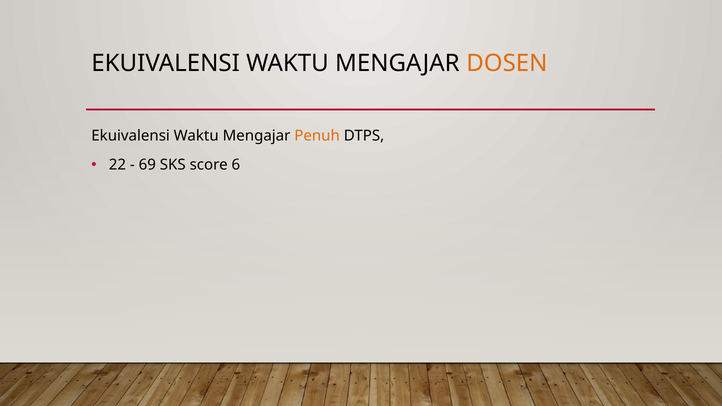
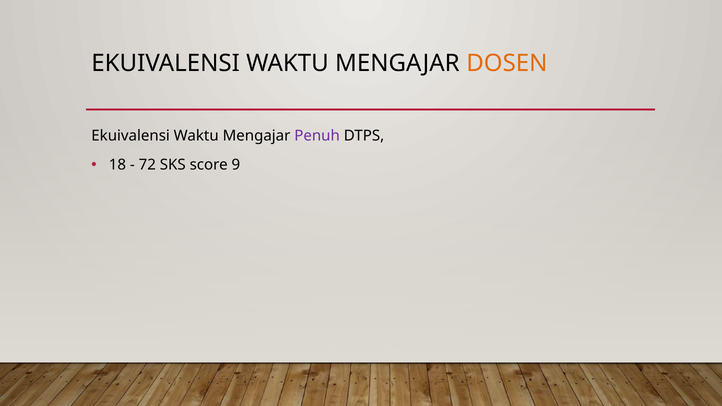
Penuh colour: orange -> purple
22: 22 -> 18
69: 69 -> 72
6: 6 -> 9
